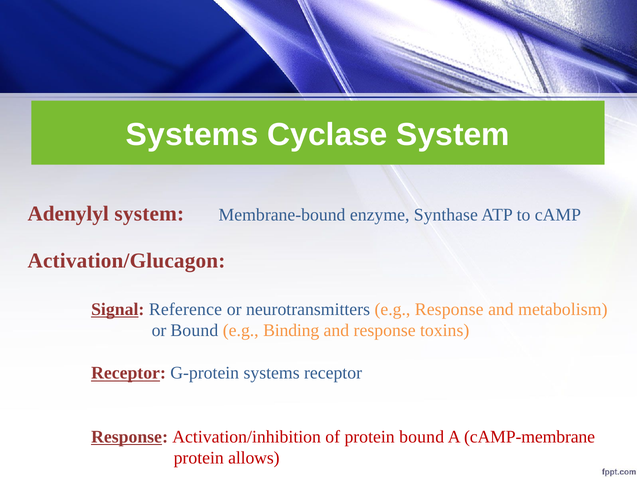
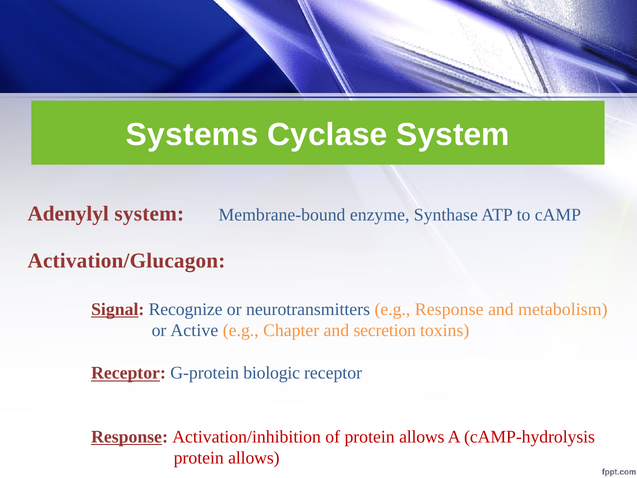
Reference: Reference -> Recognize
or Bound: Bound -> Active
Binding: Binding -> Chapter
and response: response -> secretion
G-protein systems: systems -> biologic
of protein bound: bound -> allows
cAMP-membrane: cAMP-membrane -> cAMP-hydrolysis
